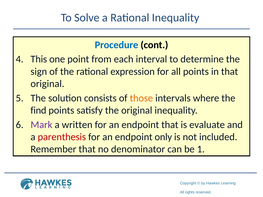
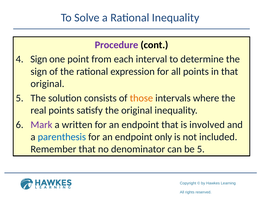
Procedure colour: blue -> purple
This at (39, 59): This -> Sign
find: find -> real
evaluate: evaluate -> involved
parenthesis colour: red -> blue
be 1: 1 -> 5
